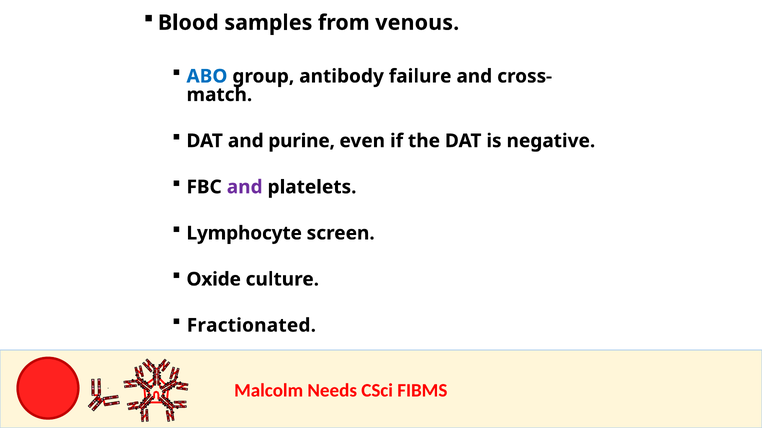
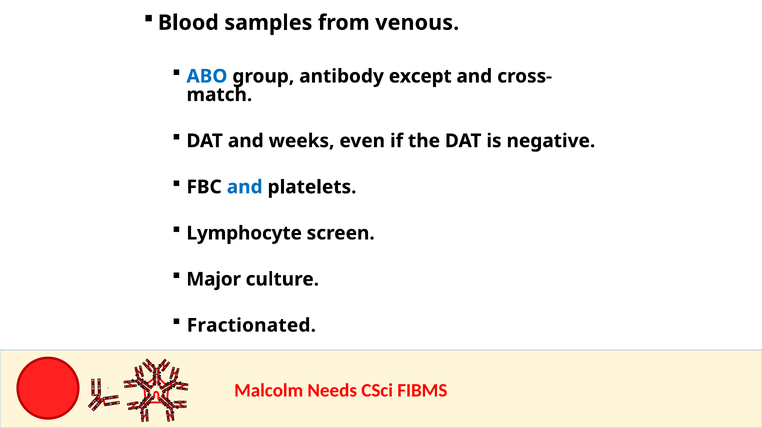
failure: failure -> except
purine: purine -> weeks
and at (245, 187) colour: purple -> blue
Oxide: Oxide -> Major
